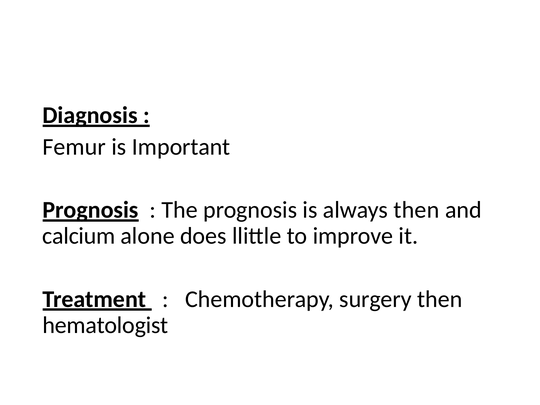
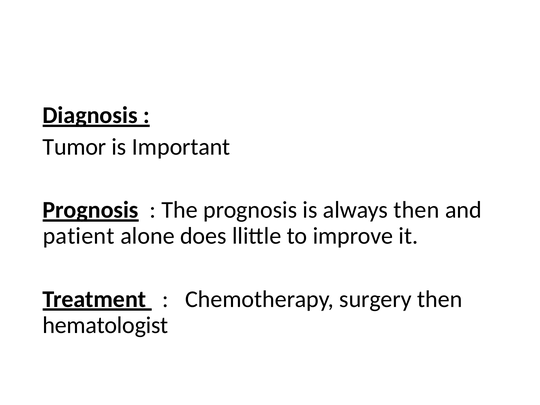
Femur: Femur -> Tumor
calcium: calcium -> patient
